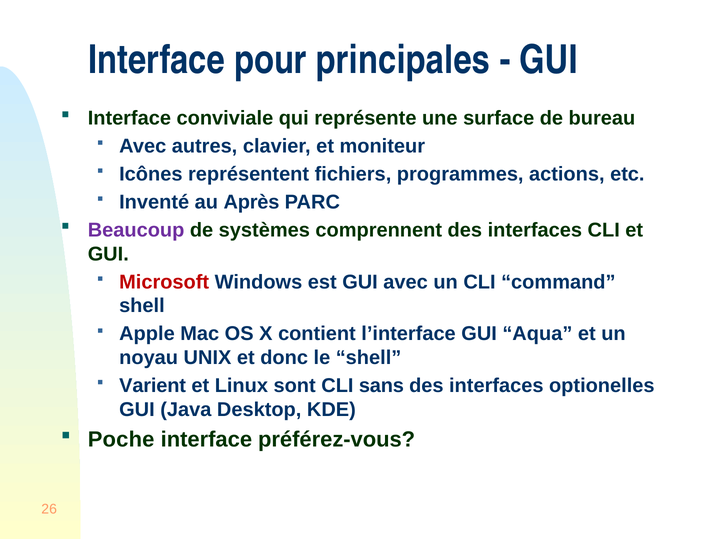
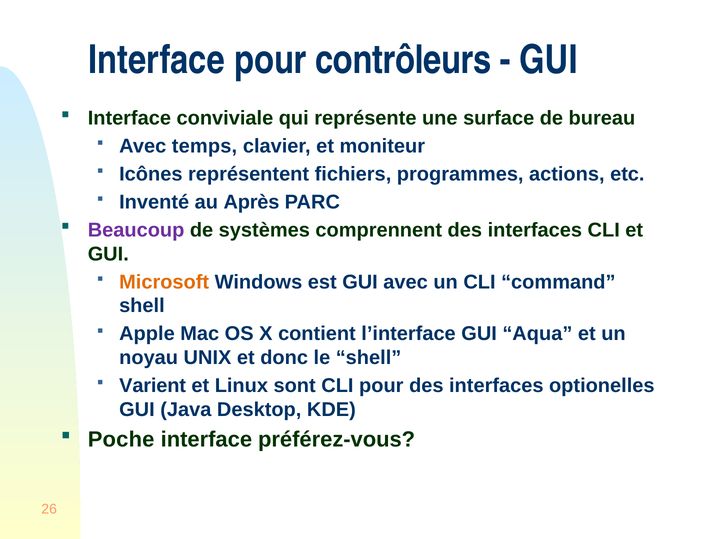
principales: principales -> contrôleurs
autres: autres -> temps
Microsoft colour: red -> orange
CLI sans: sans -> pour
